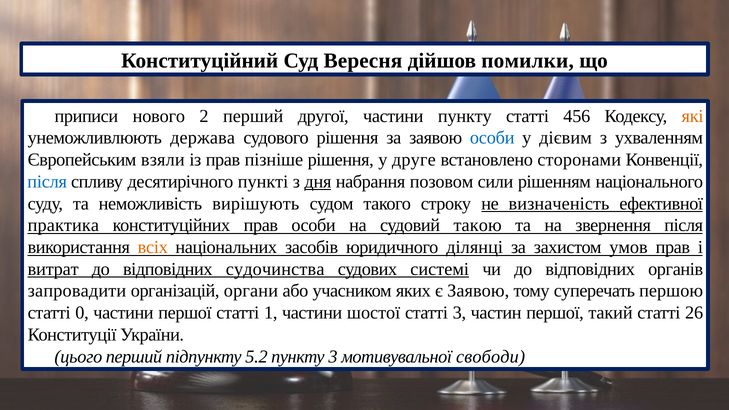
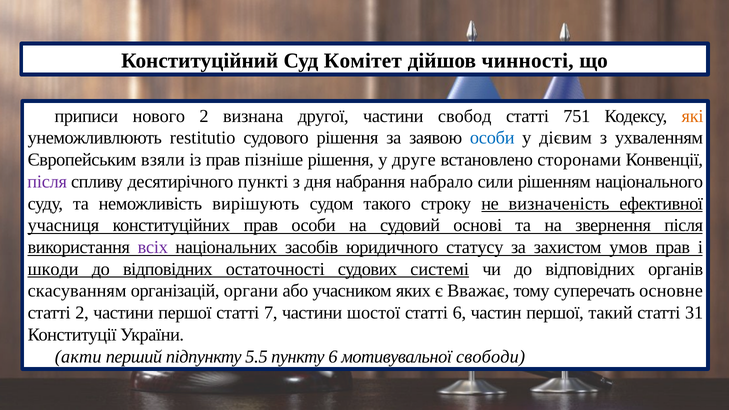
Вересня: Вересня -> Комітет
помилки: помилки -> чинності
2 перший: перший -> визнана
частини пункту: пункту -> свобод
456: 456 -> 751
держава: держава -> restitutio
після at (47, 182) colour: blue -> purple
дня underline: present -> none
позовом: позовом -> набрало
практика: практика -> учасниця
такою: такою -> основі
всіх colour: orange -> purple
ділянці: ділянці -> статусу
витрат: витрат -> шкоди
судочинства: судочинства -> остаточності
запровадити: запровадити -> скасуванням
є Заявою: Заявою -> Вважає
першою: першою -> основне
статті 0: 0 -> 2
1: 1 -> 7
статті 3: 3 -> 6
26: 26 -> 31
цього: цього -> акти
5.2: 5.2 -> 5.5
пункту 3: 3 -> 6
